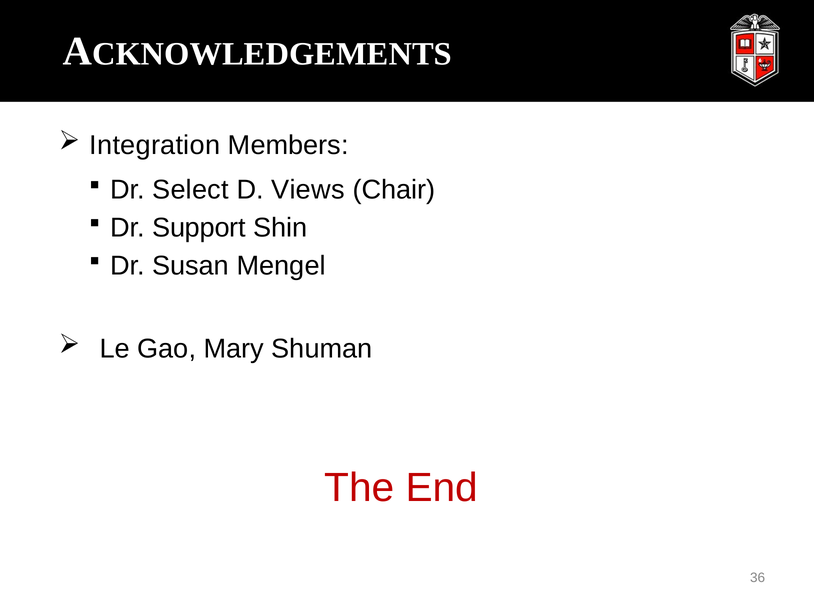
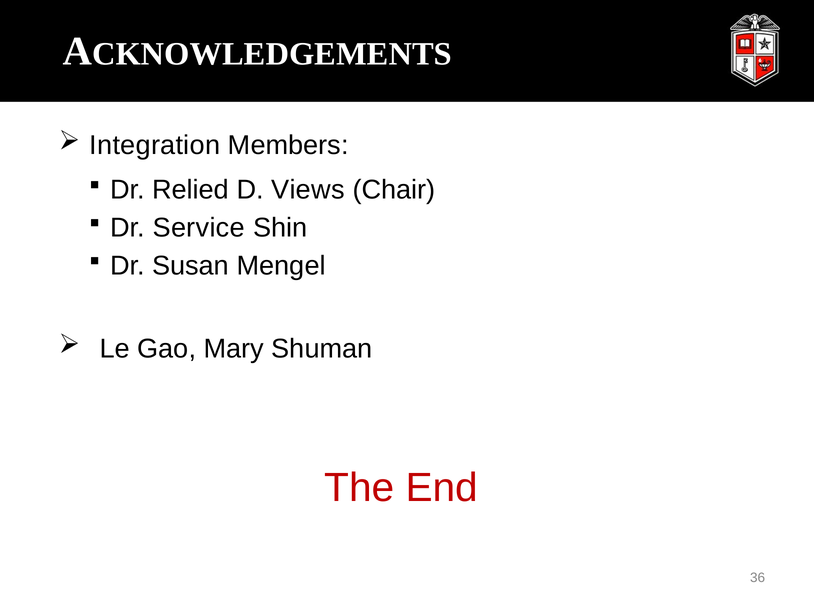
Select: Select -> Relied
Support: Support -> Service
